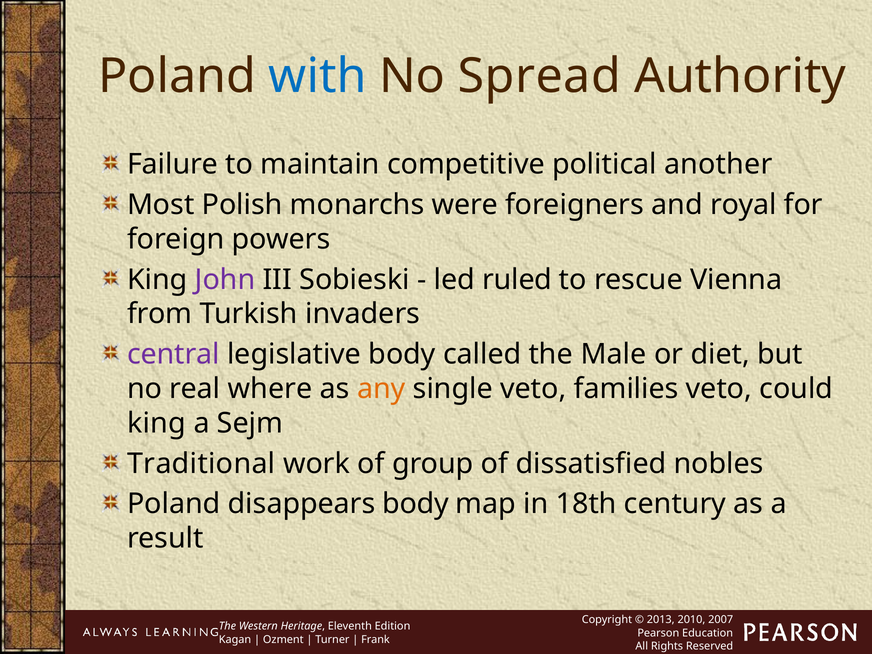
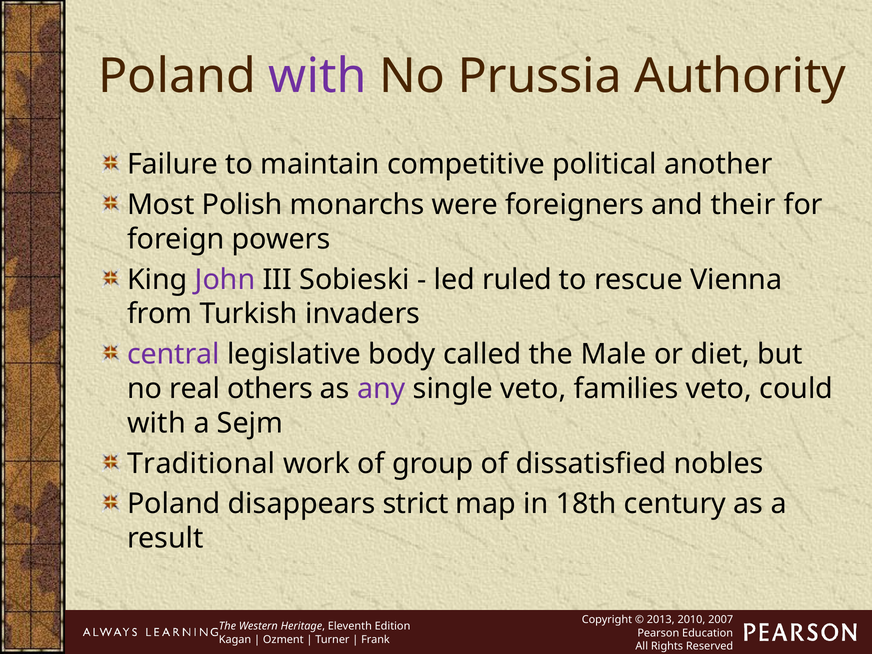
with at (317, 76) colour: blue -> purple
Spread: Spread -> Prussia
royal: royal -> their
where: where -> others
any colour: orange -> purple
king at (156, 423): king -> with
disappears body: body -> strict
